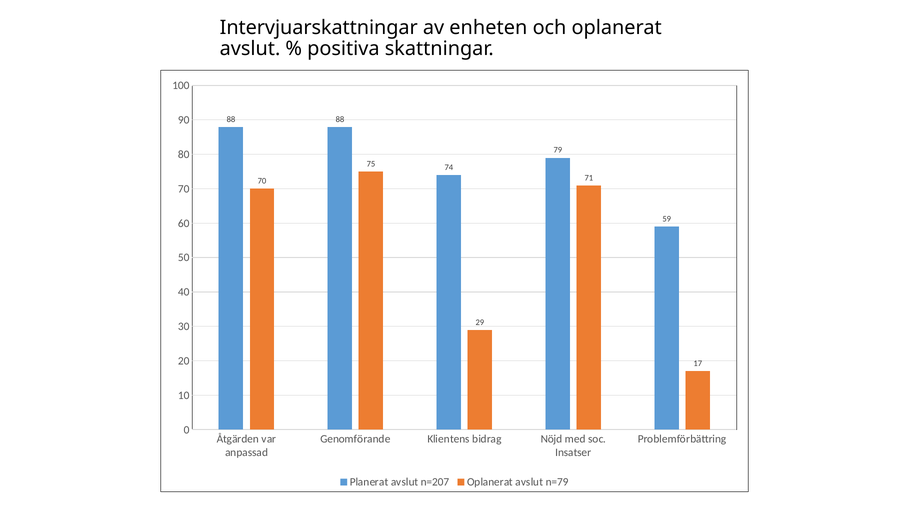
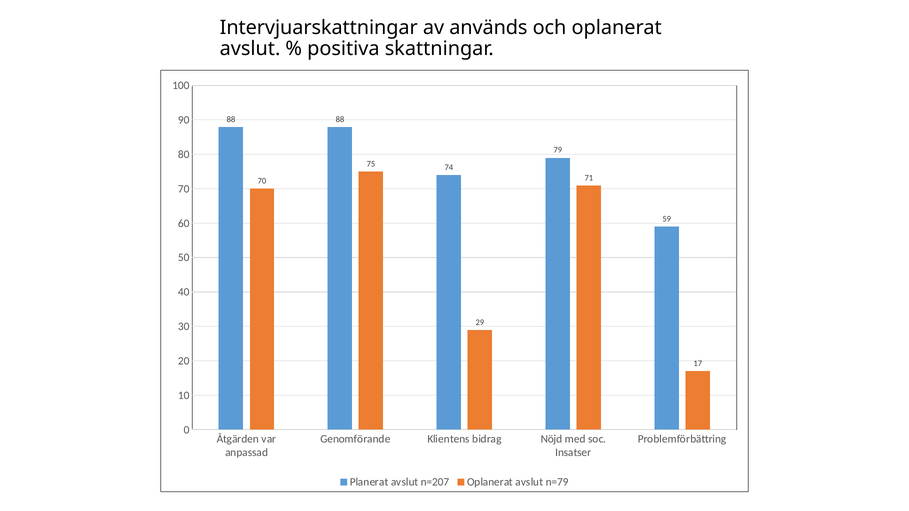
enheten: enheten -> används
